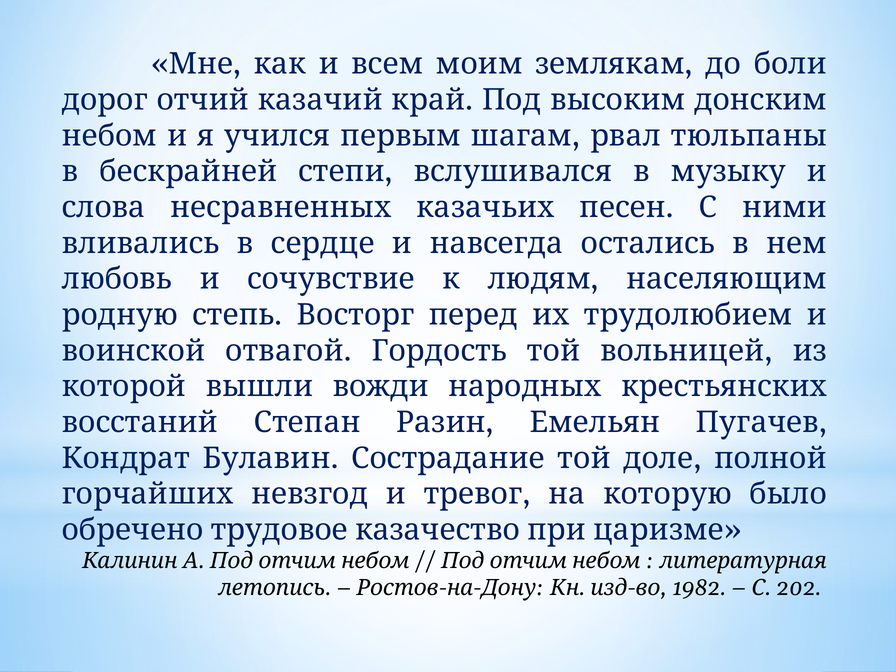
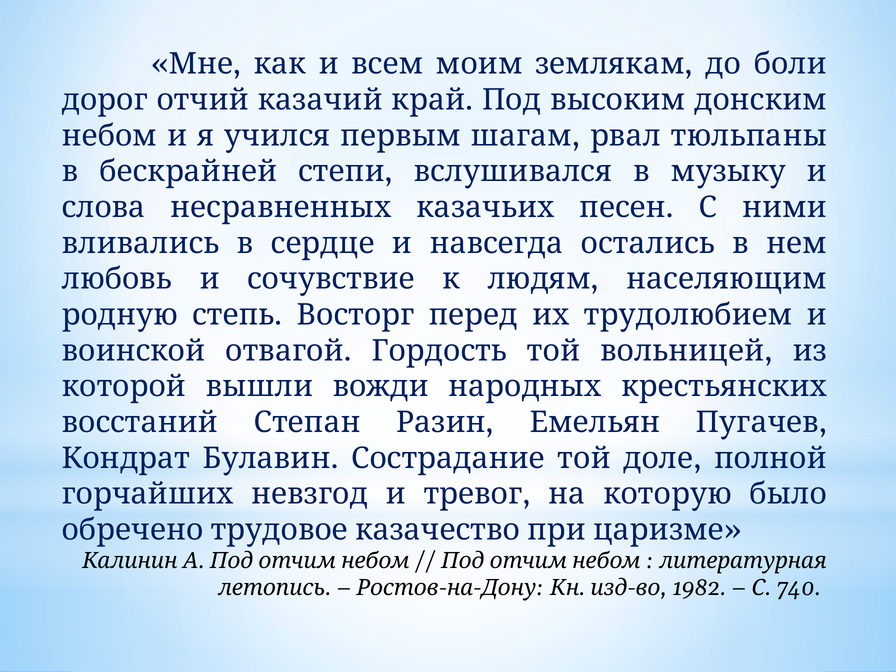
202: 202 -> 740
